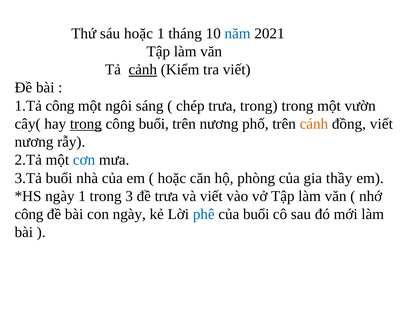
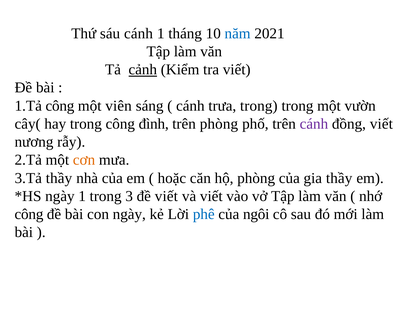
sáu hoặc: hoặc -> cánh
ngôi: ngôi -> viên
chép at (190, 106): chép -> cánh
trong at (86, 124) underline: present -> none
công buổi: buổi -> đình
trên nương: nương -> phòng
cánh at (314, 124) colour: orange -> purple
cơn colour: blue -> orange
3.Tả buổi: buổi -> thầy
đề trưa: trưa -> viết
của buổi: buổi -> ngôi
